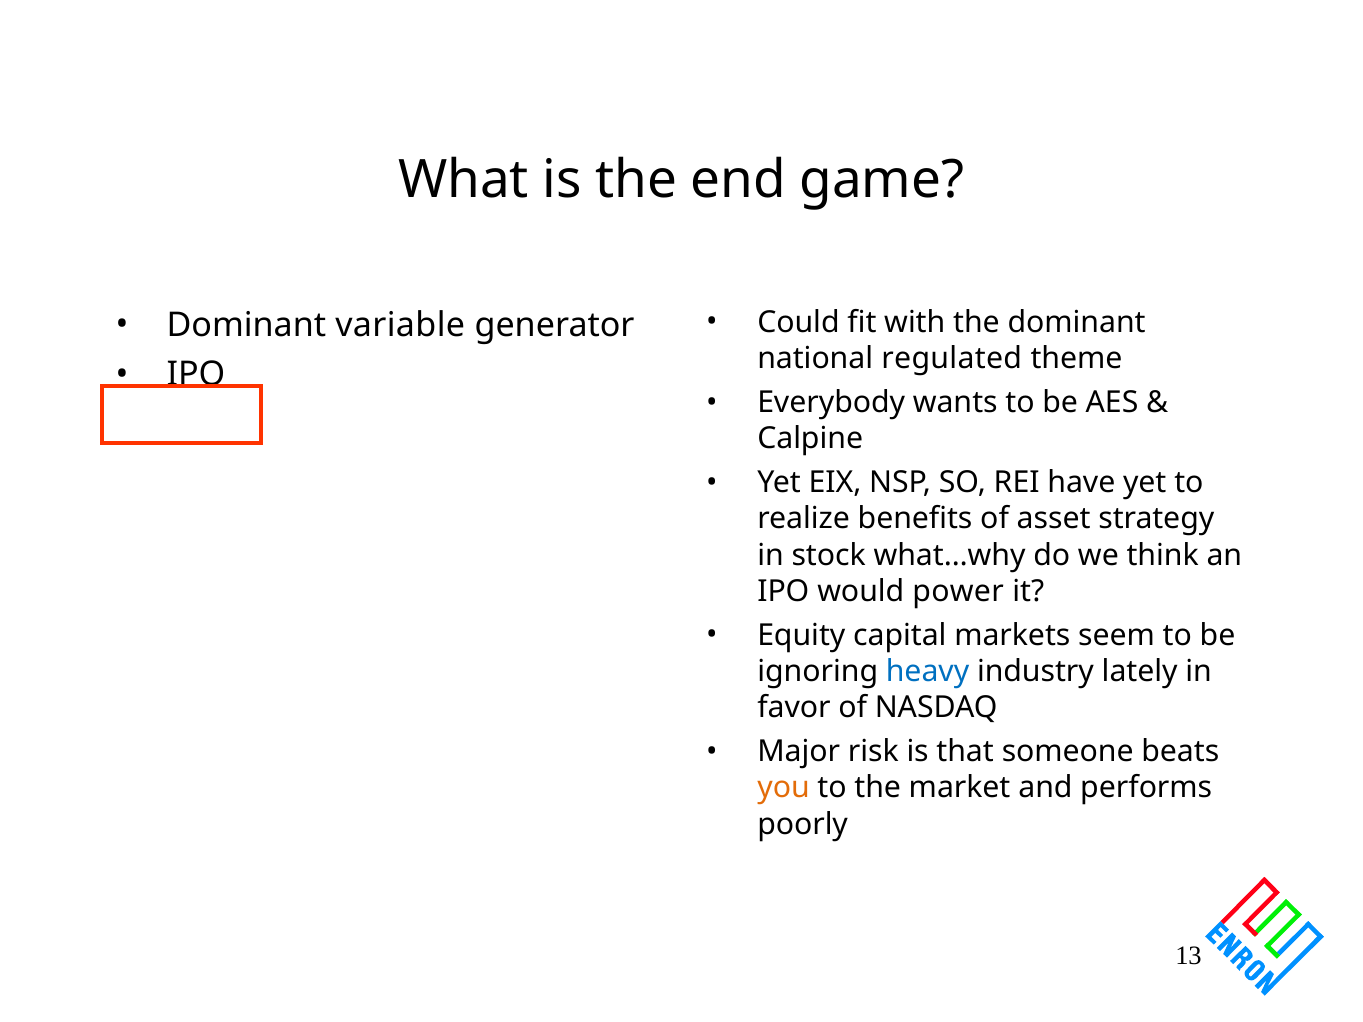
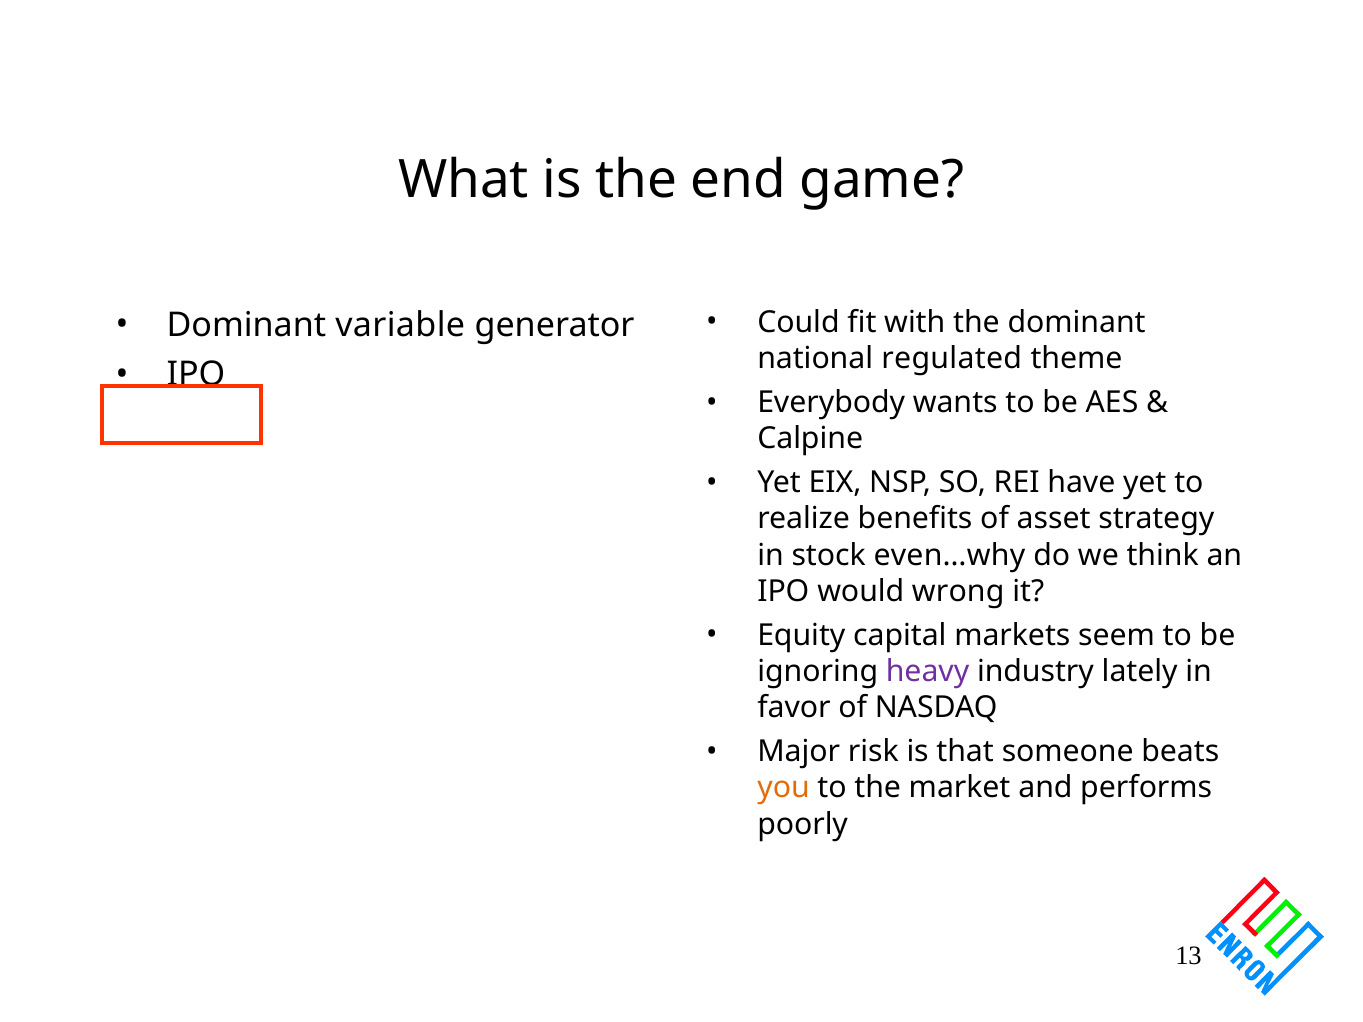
what…why: what…why -> even…why
power: power -> wrong
heavy colour: blue -> purple
